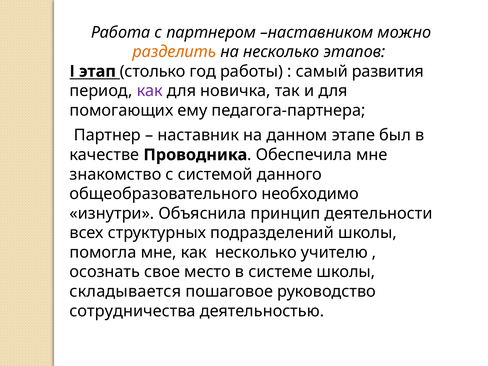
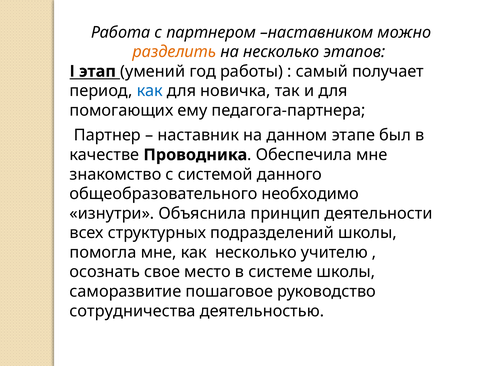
столько: столько -> умений
развития: развития -> получает
как at (150, 91) colour: purple -> blue
складывается: складывается -> саморазвитие
